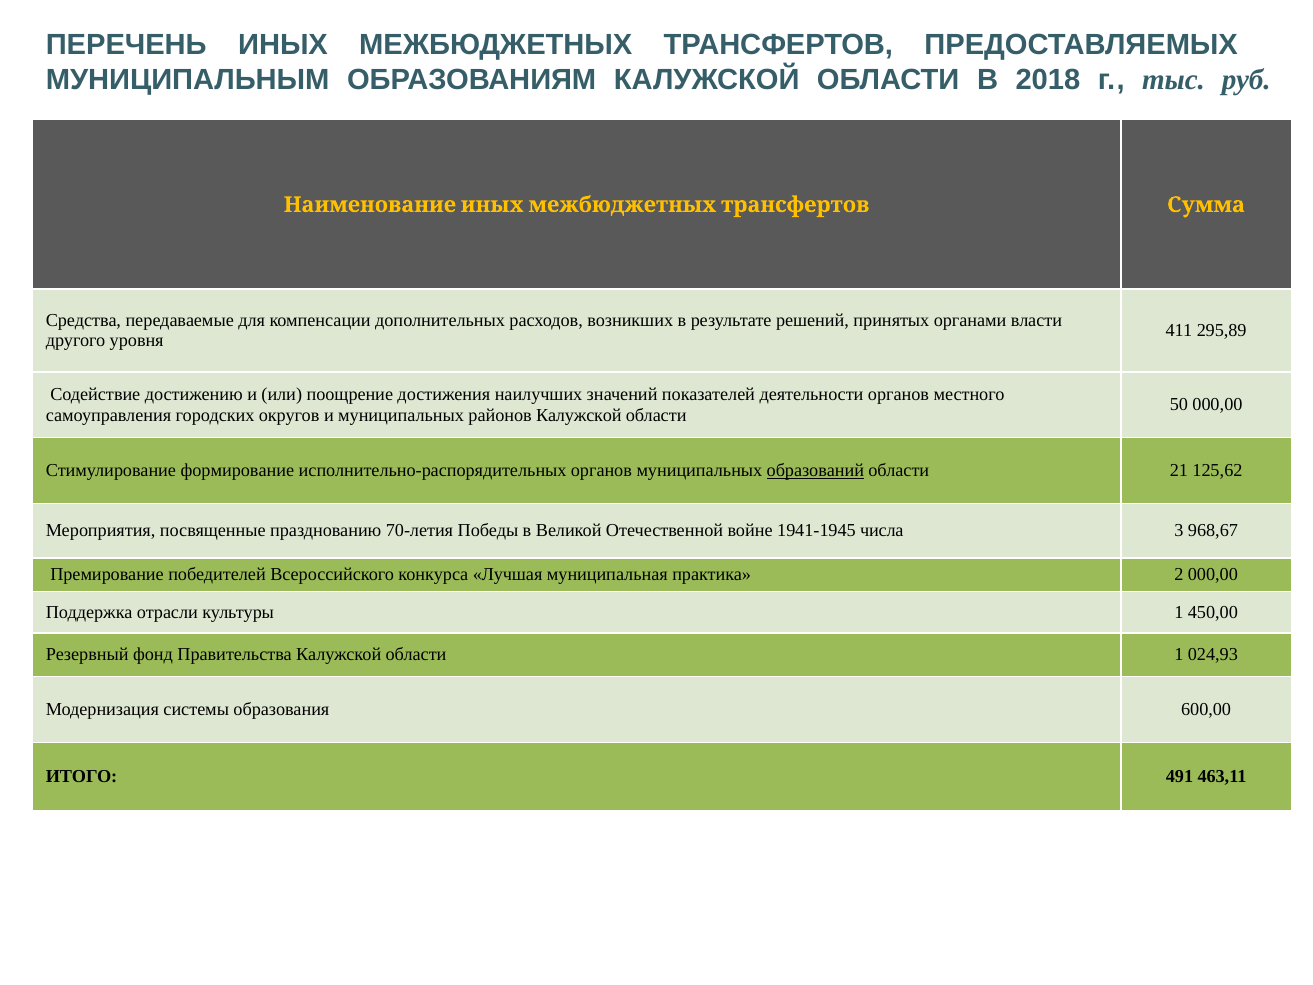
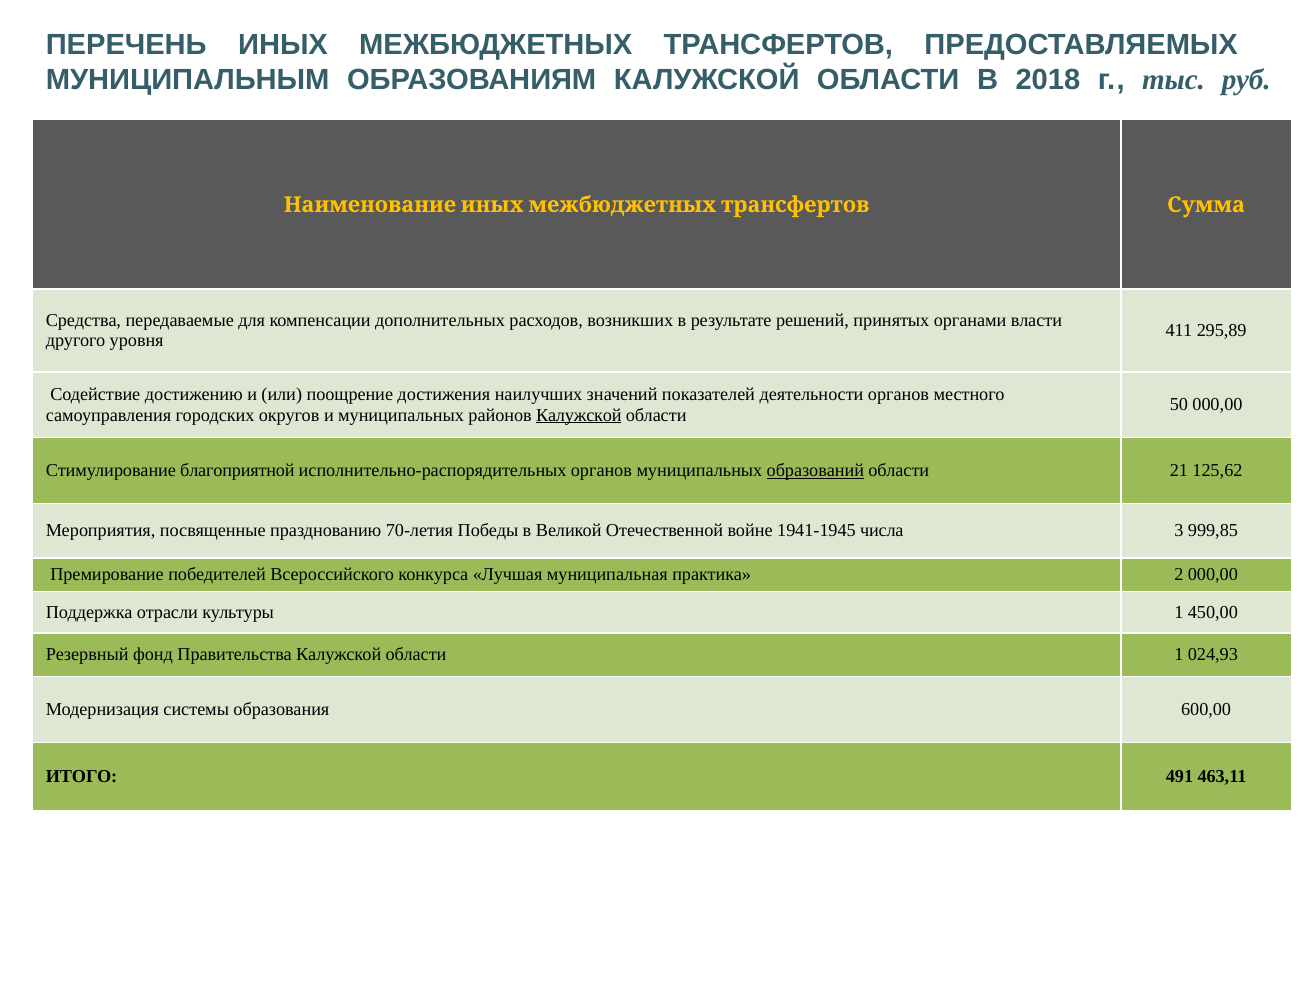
Калужской at (579, 415) underline: none -> present
формирование: формирование -> благоприятной
968,67: 968,67 -> 999,85
